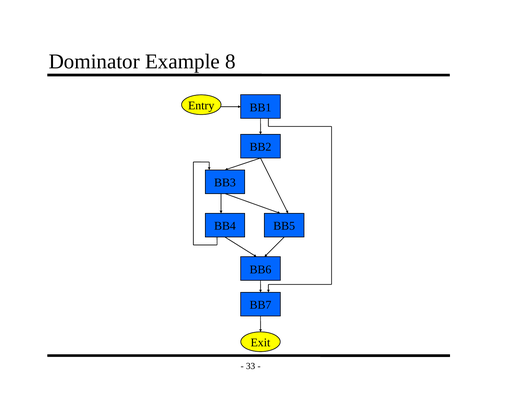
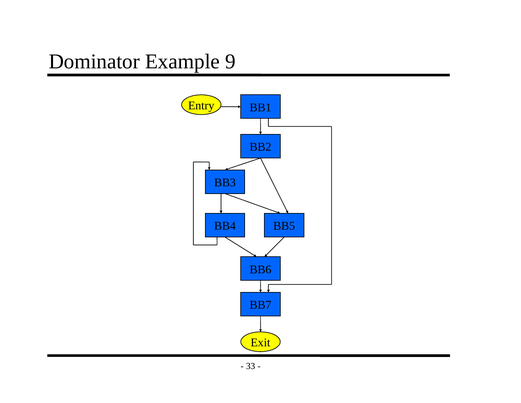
8: 8 -> 9
